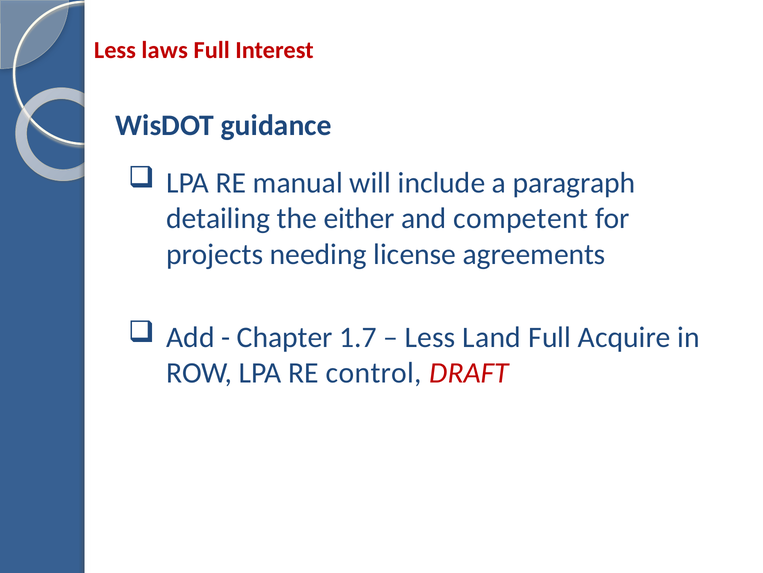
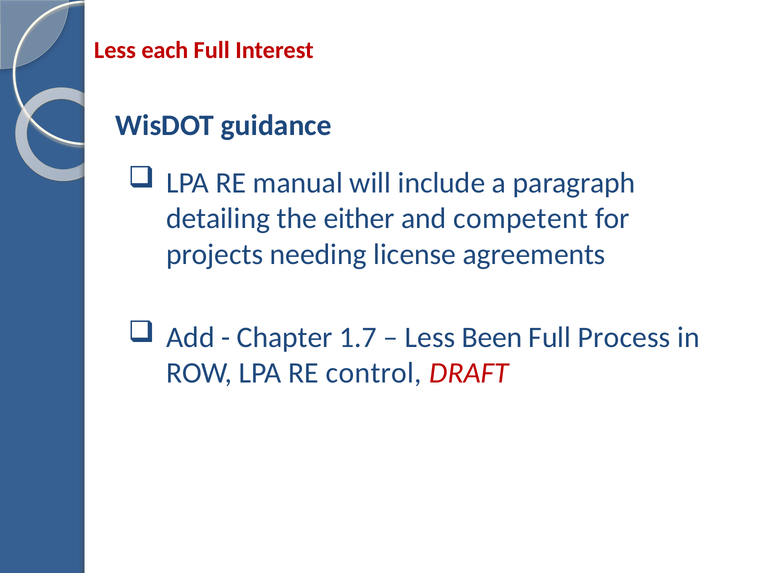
laws: laws -> each
Land: Land -> Been
Acquire: Acquire -> Process
